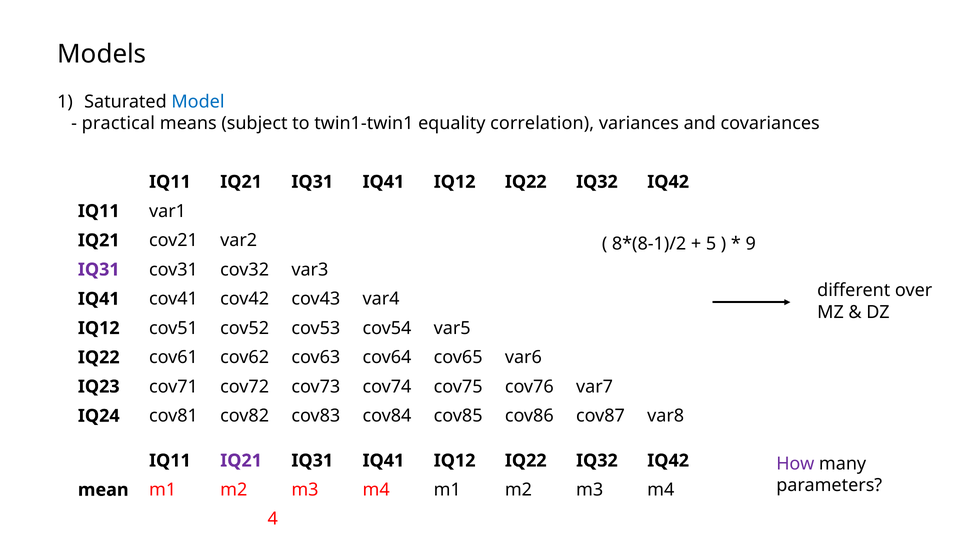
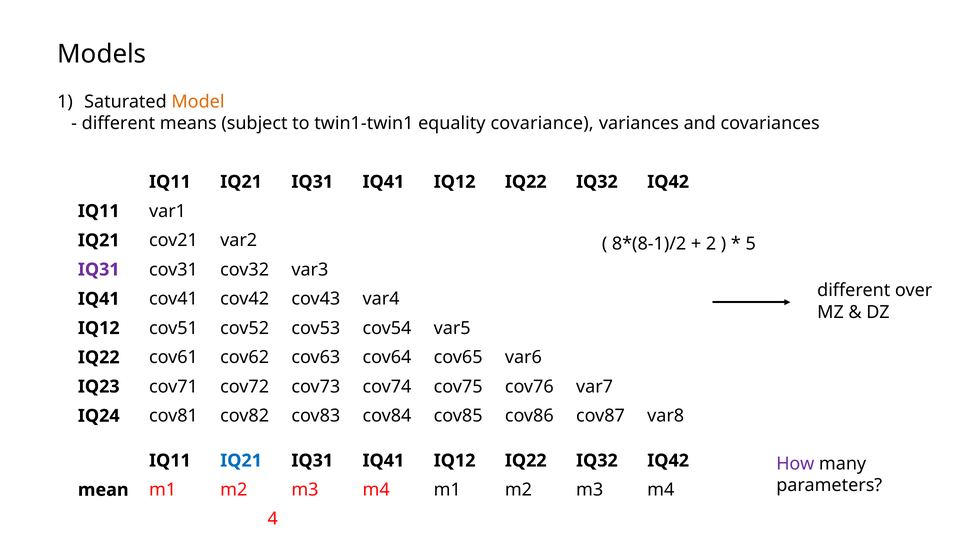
Model colour: blue -> orange
practical at (118, 123): practical -> different
correlation: correlation -> covariance
5: 5 -> 2
9: 9 -> 5
IQ21 at (241, 460) colour: purple -> blue
